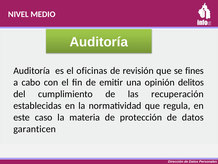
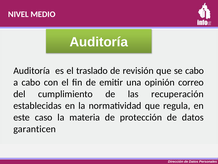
oficinas: oficinas -> traslado
se fines: fines -> cabo
delitos: delitos -> correo
